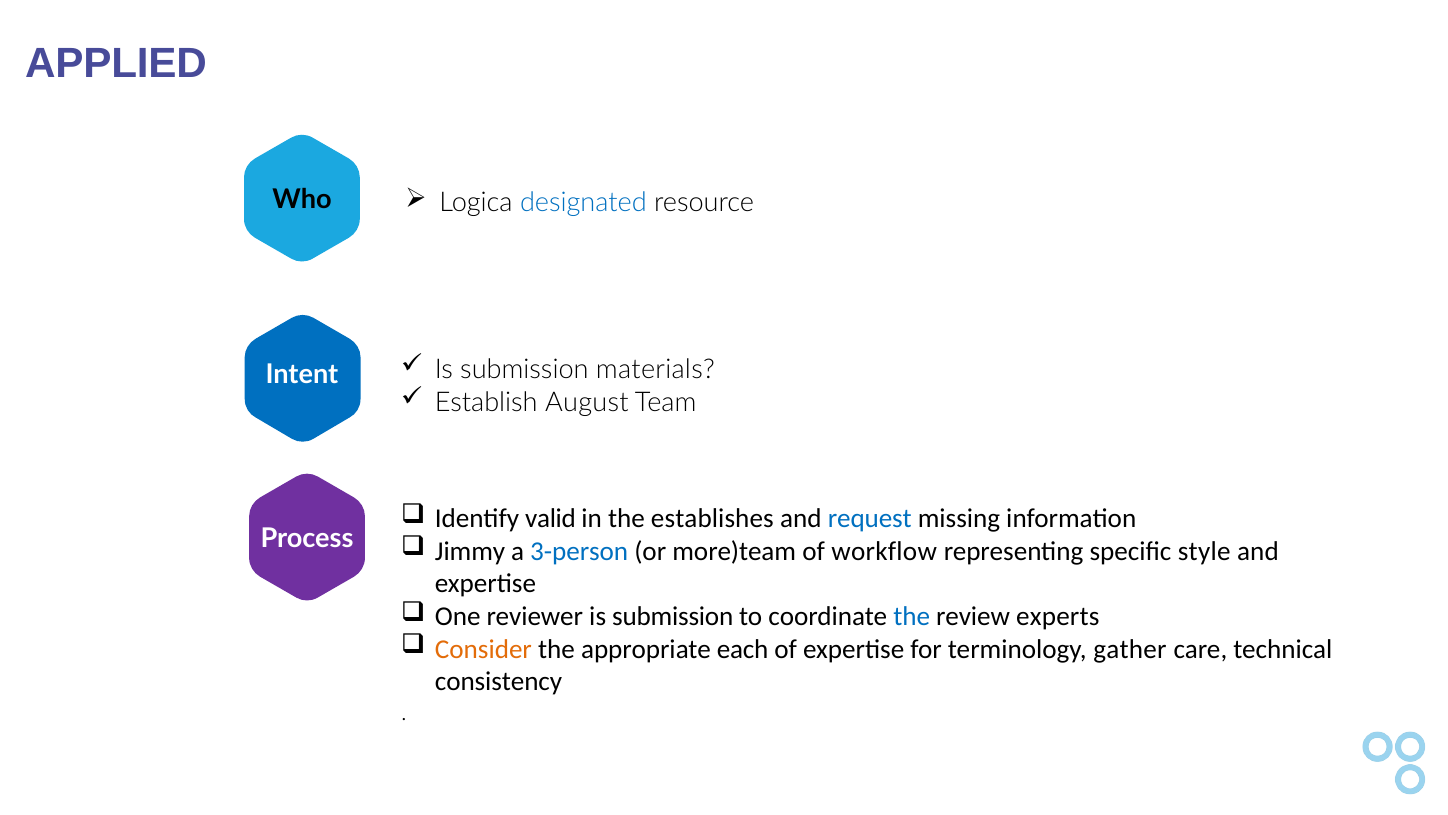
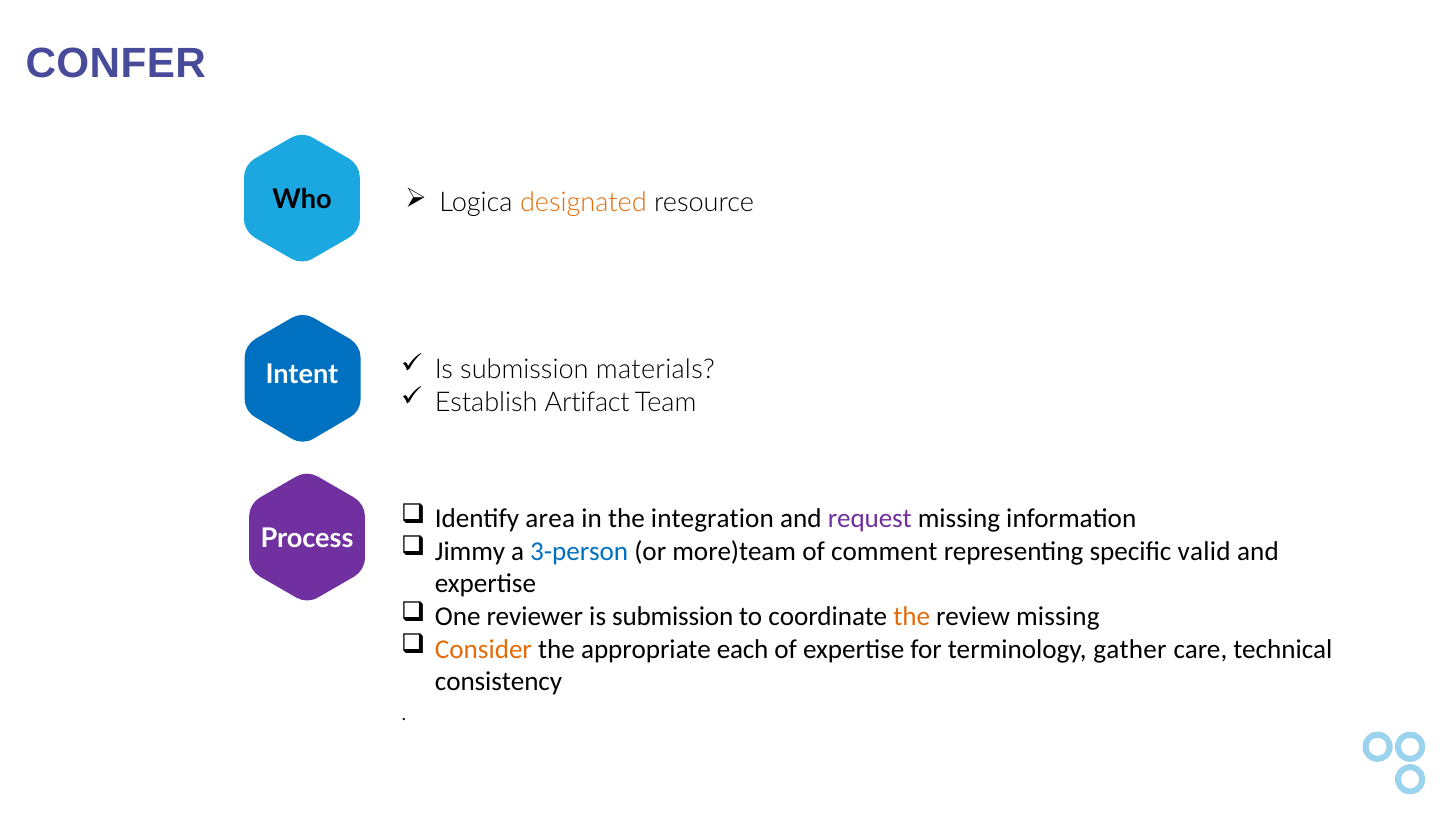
APPLIED: APPLIED -> CONFER
designated colour: blue -> orange
August: August -> Artifact
valid: valid -> area
establishes: establishes -> integration
request colour: blue -> purple
workflow: workflow -> comment
style: style -> valid
the at (912, 616) colour: blue -> orange
review experts: experts -> missing
